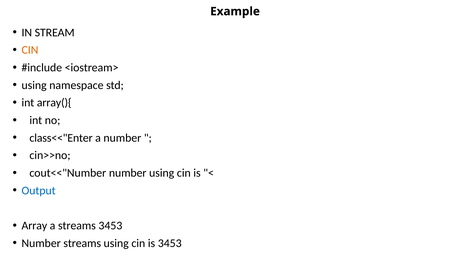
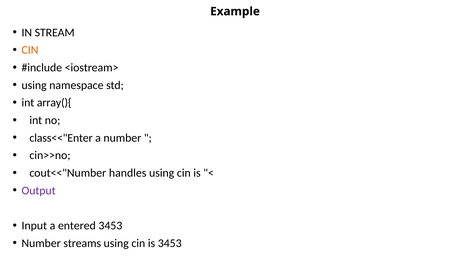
cout<<"Number number: number -> handles
Output colour: blue -> purple
Array: Array -> Input
a streams: streams -> entered
